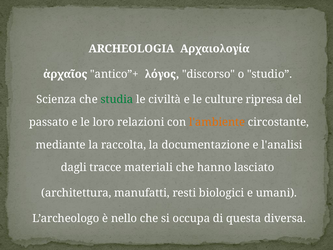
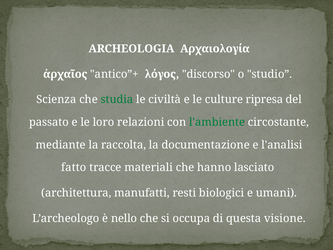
l'ambiente colour: orange -> green
dagli: dagli -> fatto
diversa: diversa -> visione
